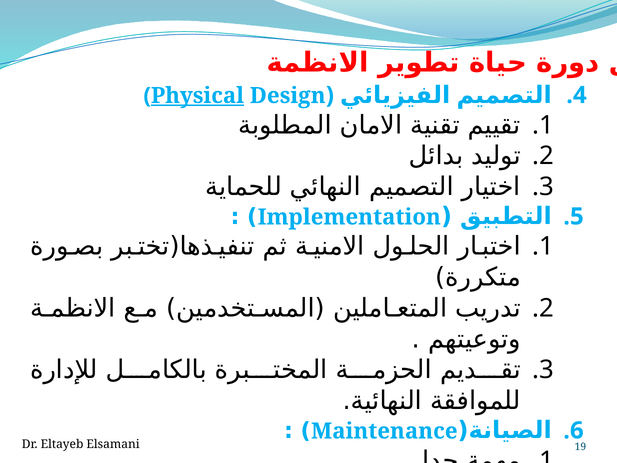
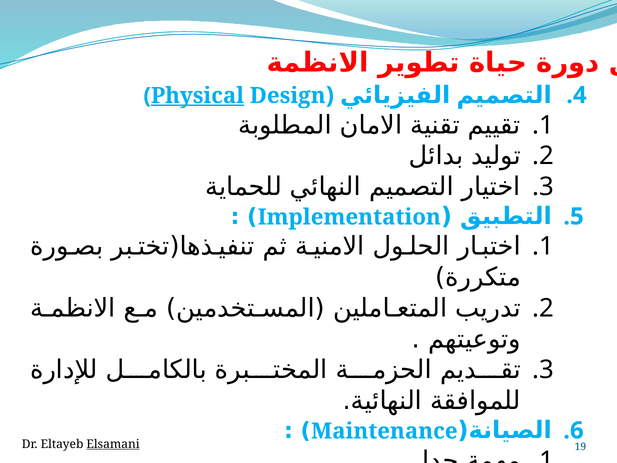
Elsamani underline: none -> present
